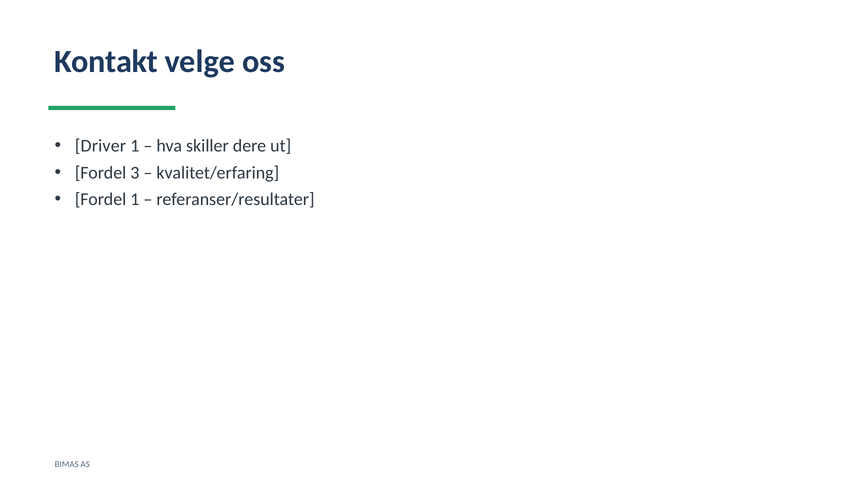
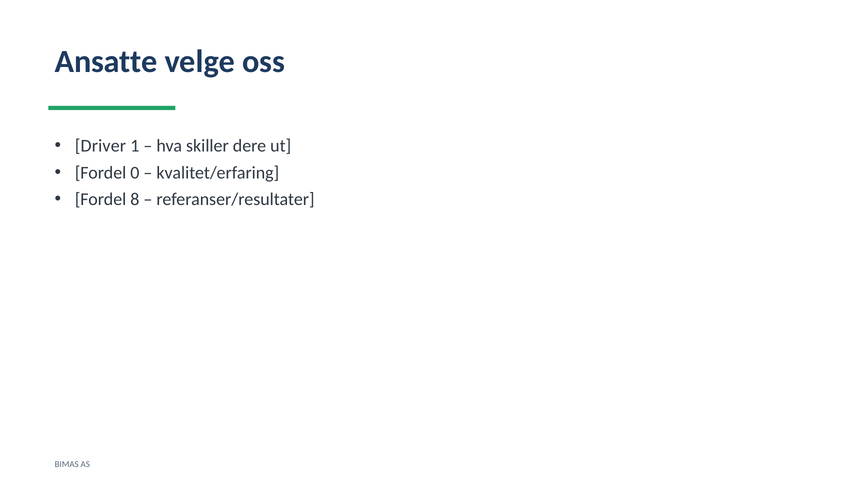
Kontakt: Kontakt -> Ansatte
3: 3 -> 0
Fordel 1: 1 -> 8
